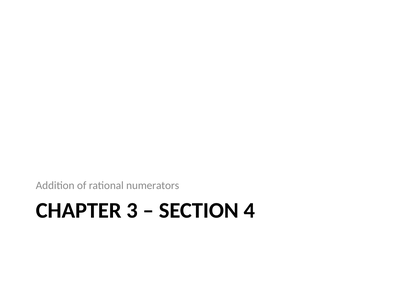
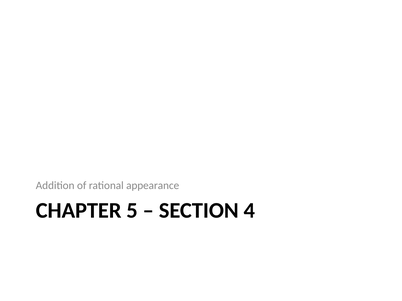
numerators: numerators -> appearance
3: 3 -> 5
